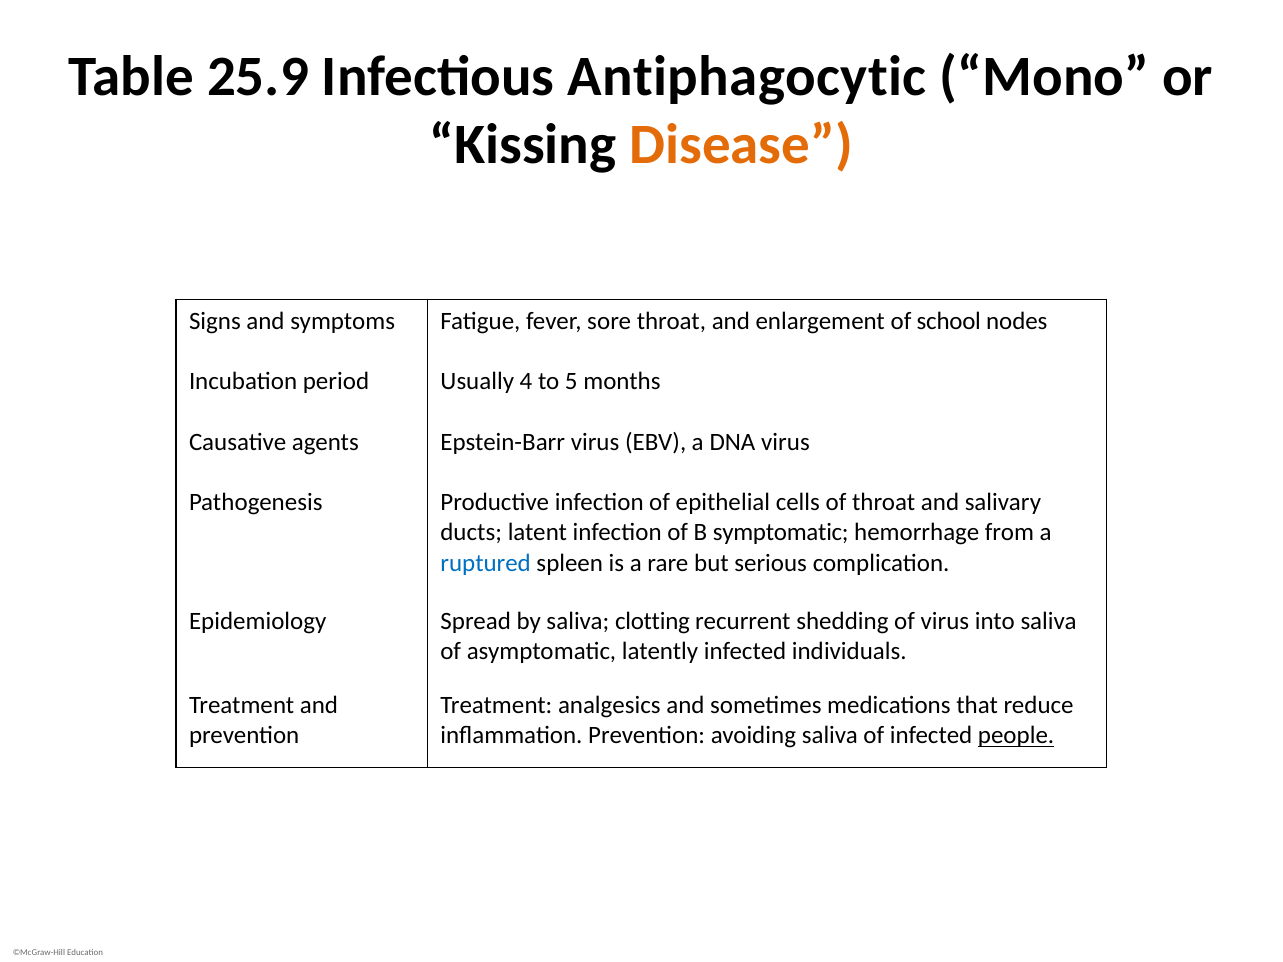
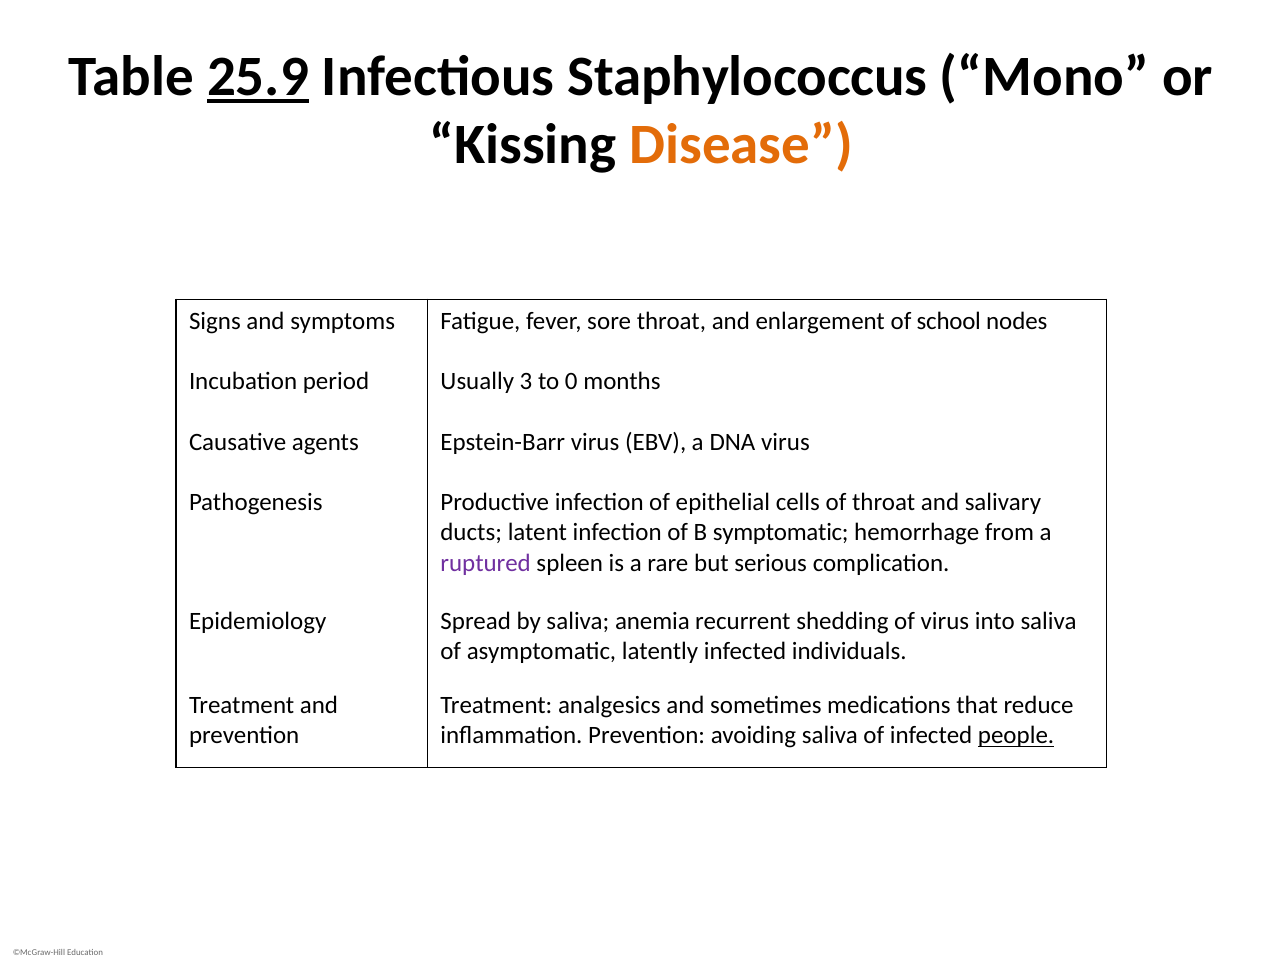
25.9 underline: none -> present
Antiphagocytic: Antiphagocytic -> Staphylococcus
4: 4 -> 3
5: 5 -> 0
ruptured colour: blue -> purple
clotting: clotting -> anemia
